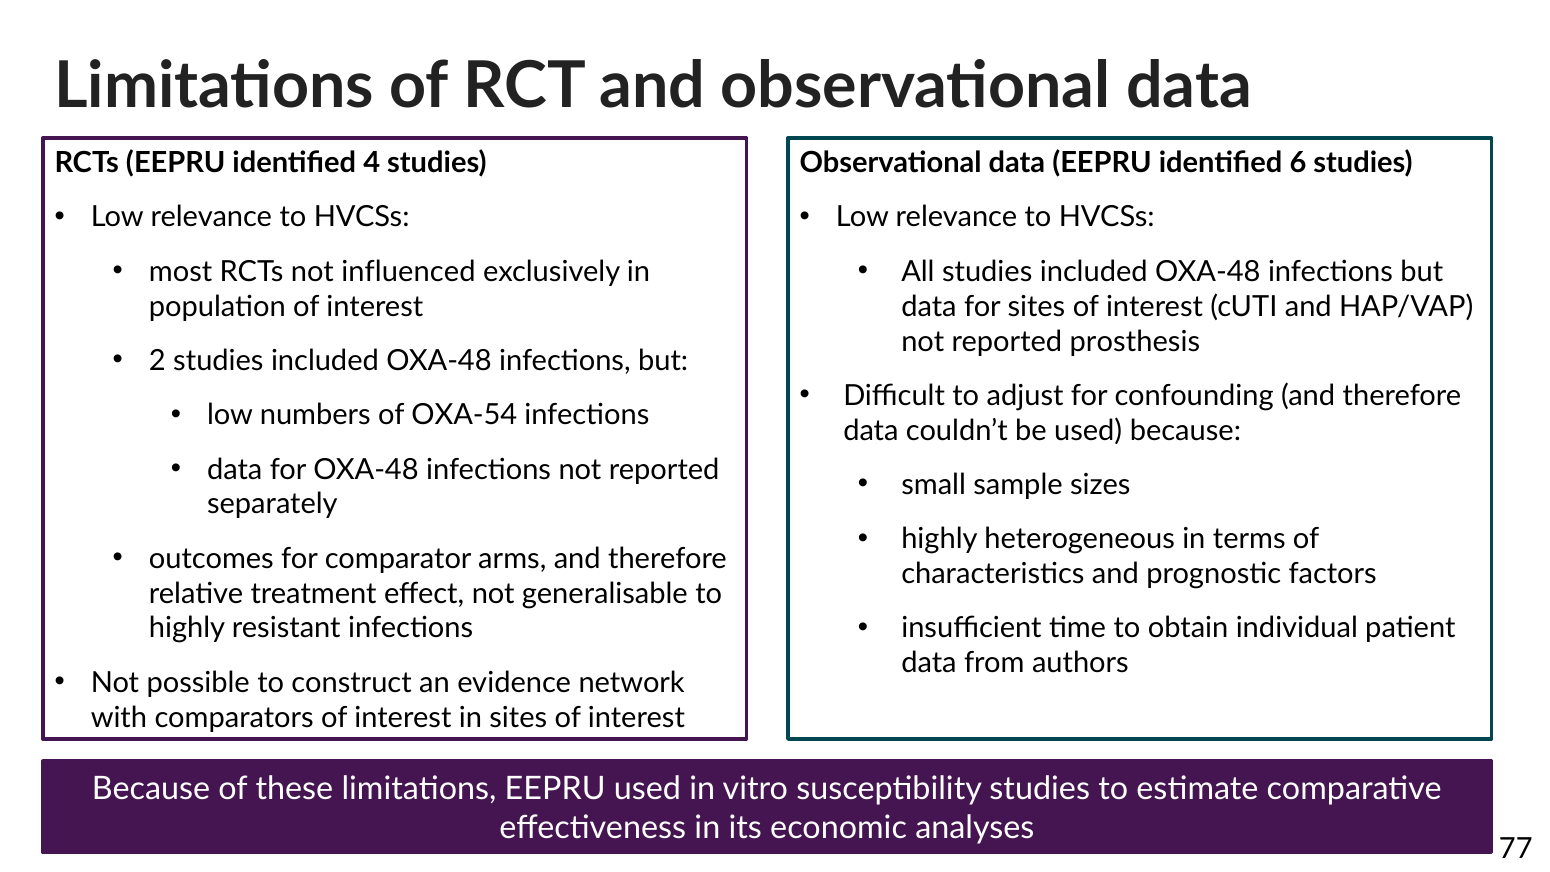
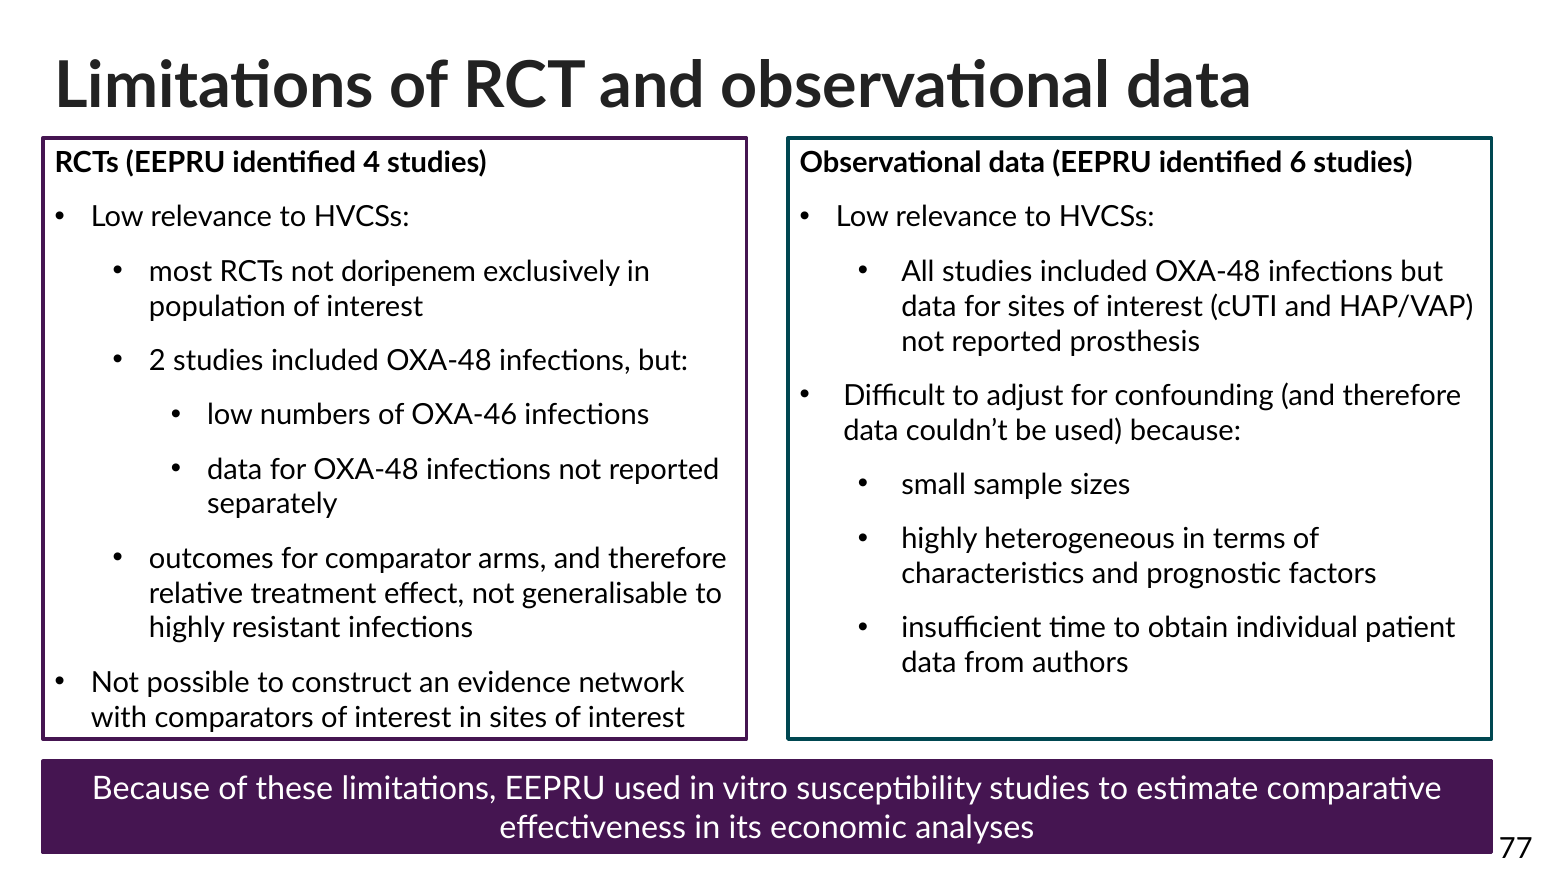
influenced: influenced -> doripenem
OXA-54: OXA-54 -> OXA-46
